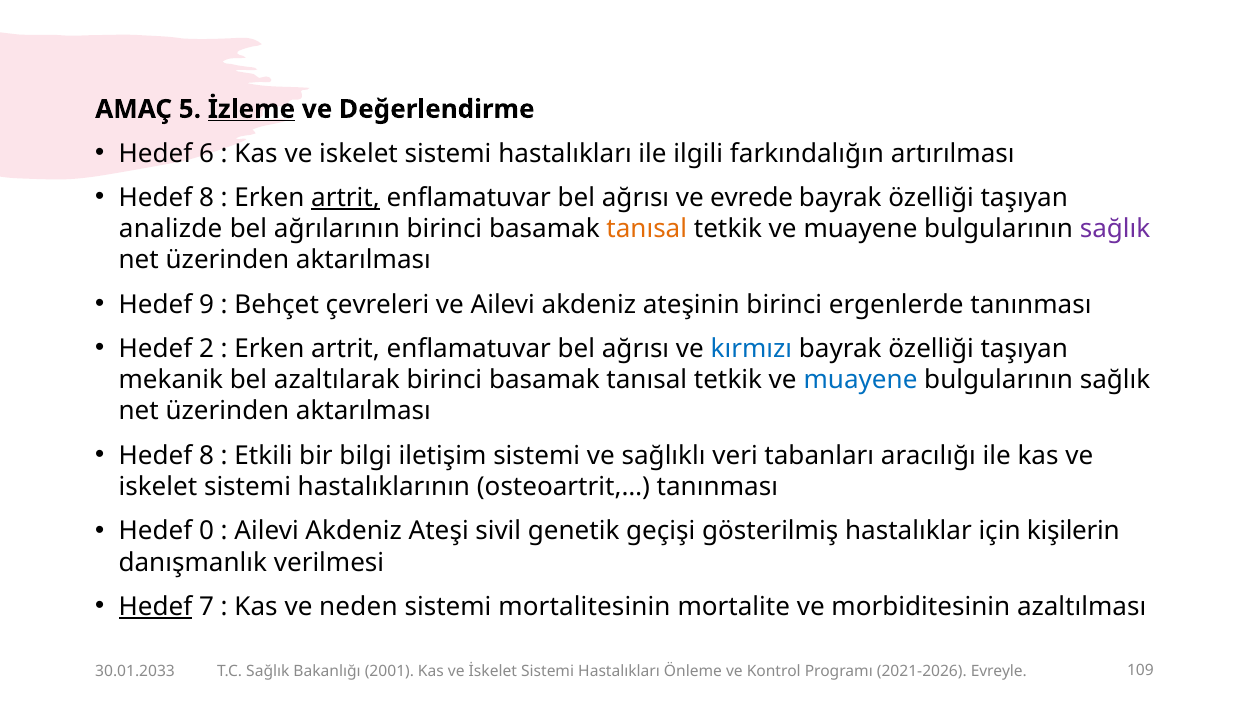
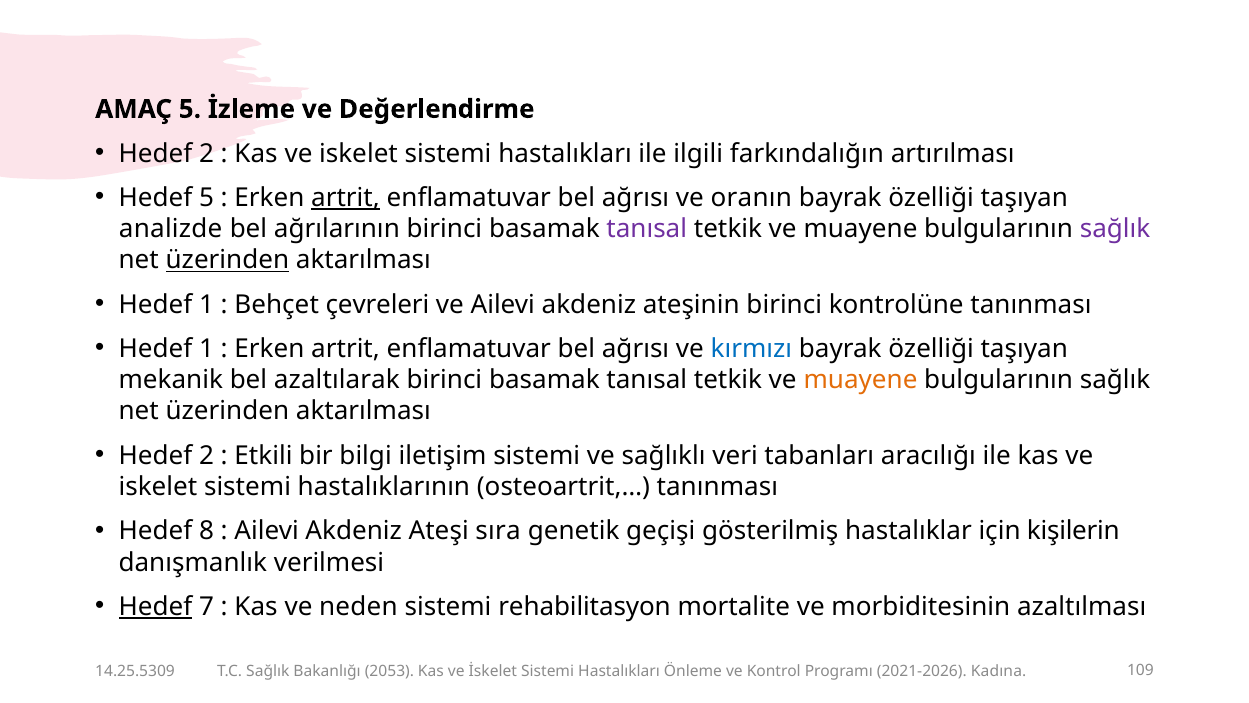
İzleme underline: present -> none
6 at (206, 153): 6 -> 2
8 at (206, 198): 8 -> 5
evrede: evrede -> oranın
tanısal at (647, 229) colour: orange -> purple
üzerinden at (227, 260) underline: none -> present
9 at (206, 304): 9 -> 1
ergenlerde: ergenlerde -> kontrolüne
2 at (206, 349): 2 -> 1
muayene at (861, 380) colour: blue -> orange
8 at (206, 455): 8 -> 2
0: 0 -> 8
sivil: sivil -> sıra
mortalitesinin: mortalitesinin -> rehabilitasyon
30.01.2033: 30.01.2033 -> 14.25.5309
2001: 2001 -> 2053
Evreyle: Evreyle -> Kadına
